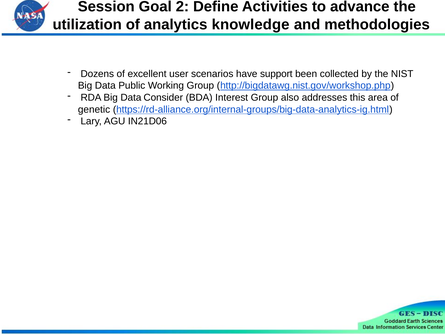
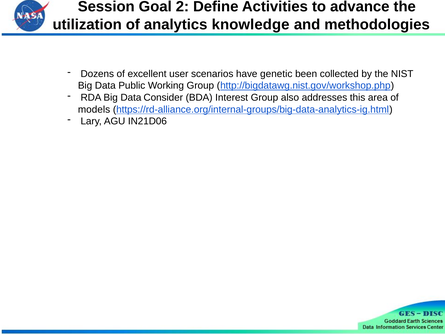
support: support -> genetic
genetic: genetic -> models
